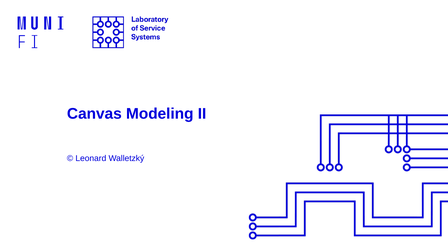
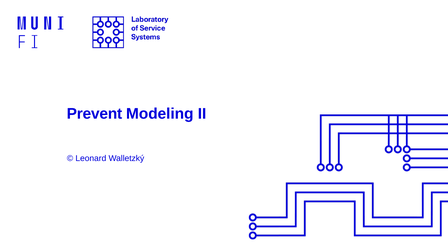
Canvas: Canvas -> Prevent
